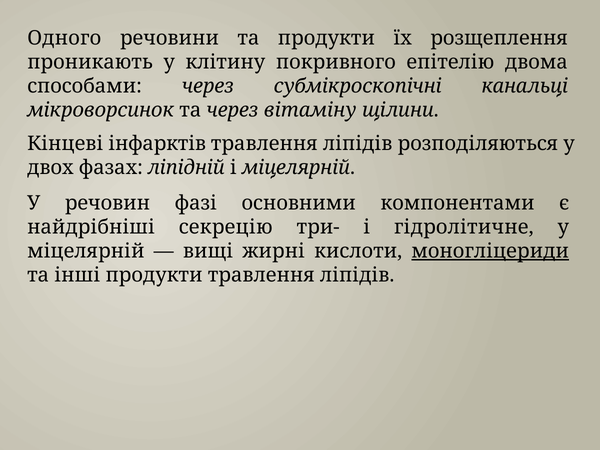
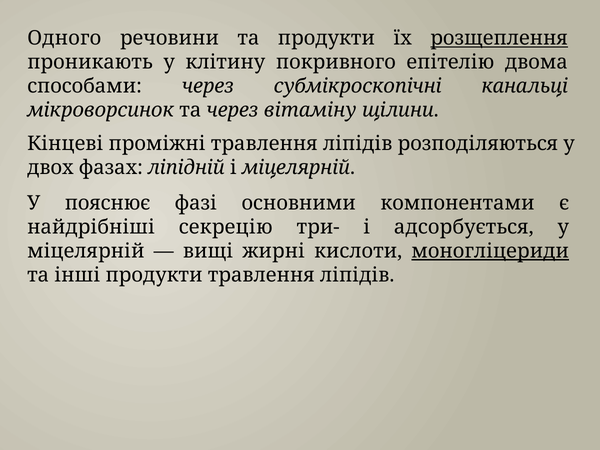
розщеплення underline: none -> present
інфарктів: інфарктів -> проміжні
речовин: речовин -> пояснює
гідролітичне: гідролітичне -> адсорбується
